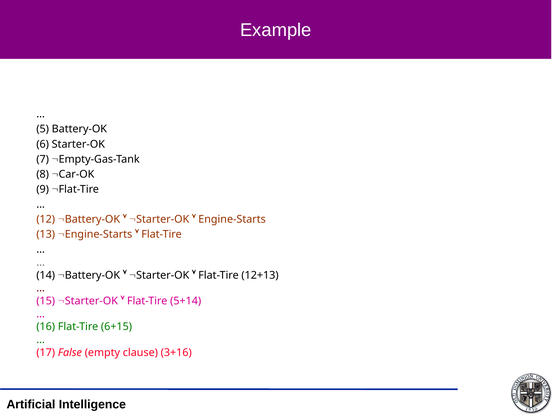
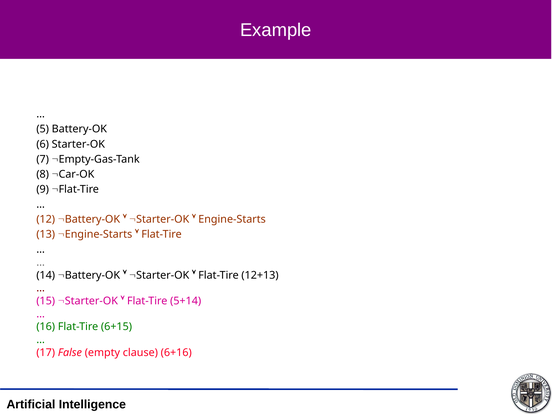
3+16: 3+16 -> 6+16
